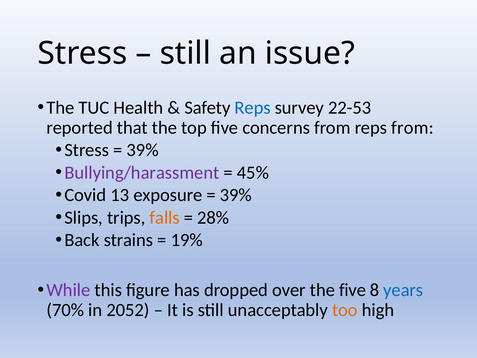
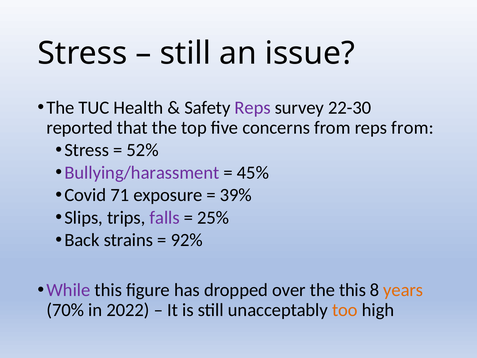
Reps at (253, 107) colour: blue -> purple
22-53: 22-53 -> 22-30
39% at (143, 150): 39% -> 52%
13: 13 -> 71
falls colour: orange -> purple
28%: 28% -> 25%
19%: 19% -> 92%
the five: five -> this
years colour: blue -> orange
2052: 2052 -> 2022
